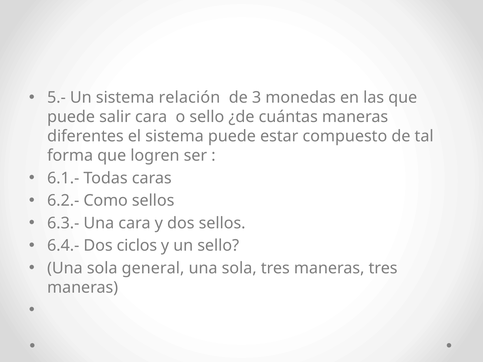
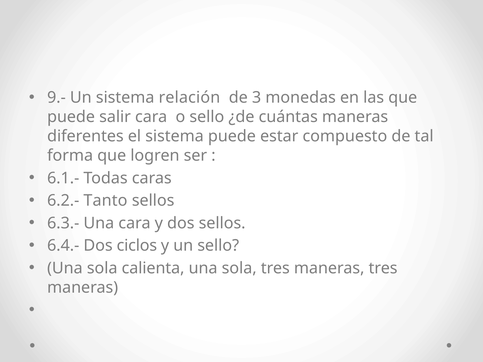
5.-: 5.- -> 9.-
Como: Como -> Tanto
general: general -> calienta
